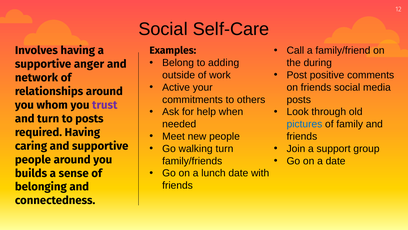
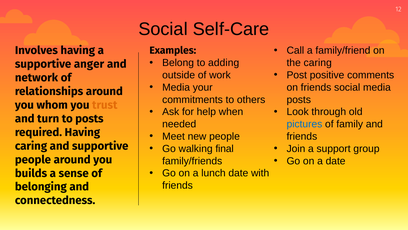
the during: during -> caring
Active at (176, 87): Active -> Media
trust colour: purple -> orange
walking turn: turn -> final
